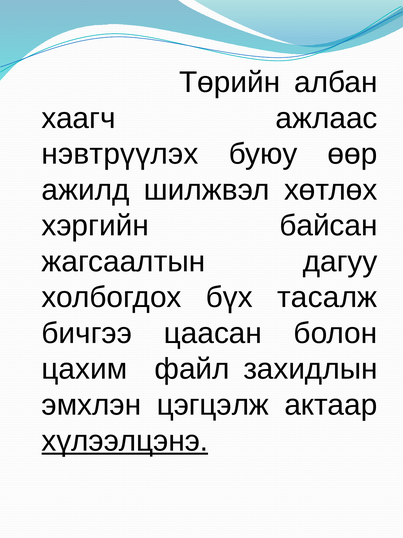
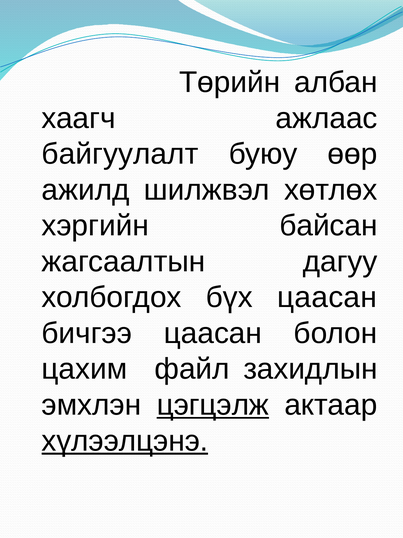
нэвтрүүлэх: нэвтрүүлэх -> байгуулалт
бүх тасалж: тасалж -> цаасан
цэгцэлж underline: none -> present
